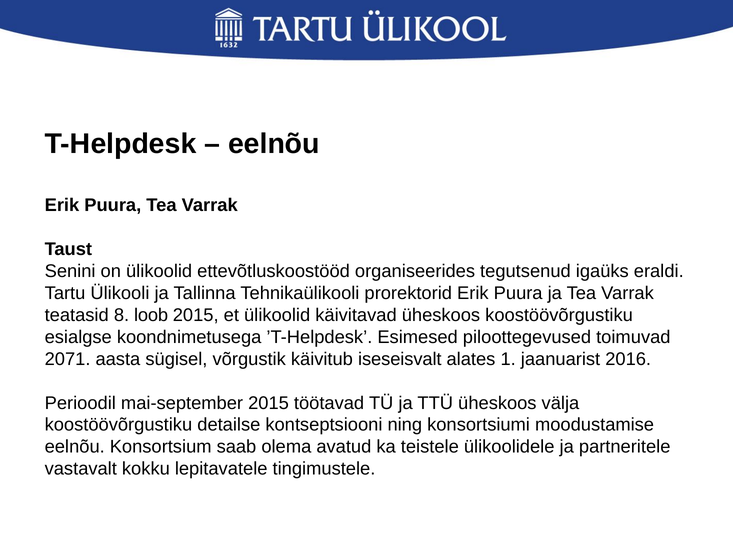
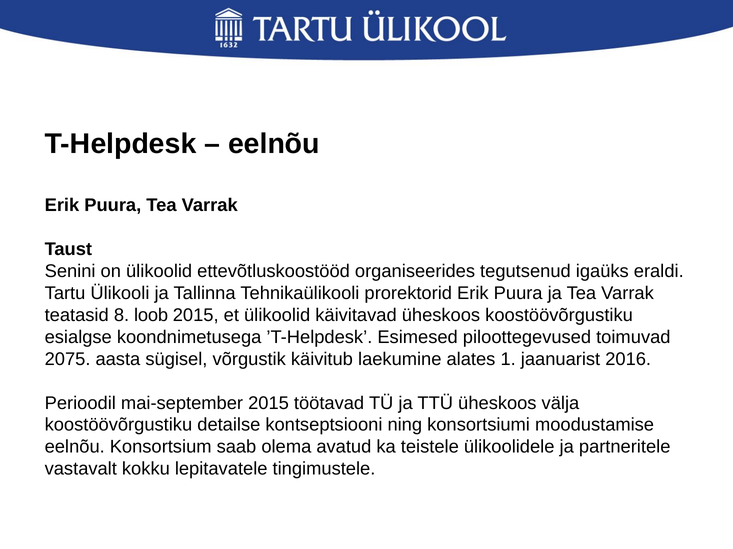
2071: 2071 -> 2075
iseseisvalt: iseseisvalt -> laekumine
